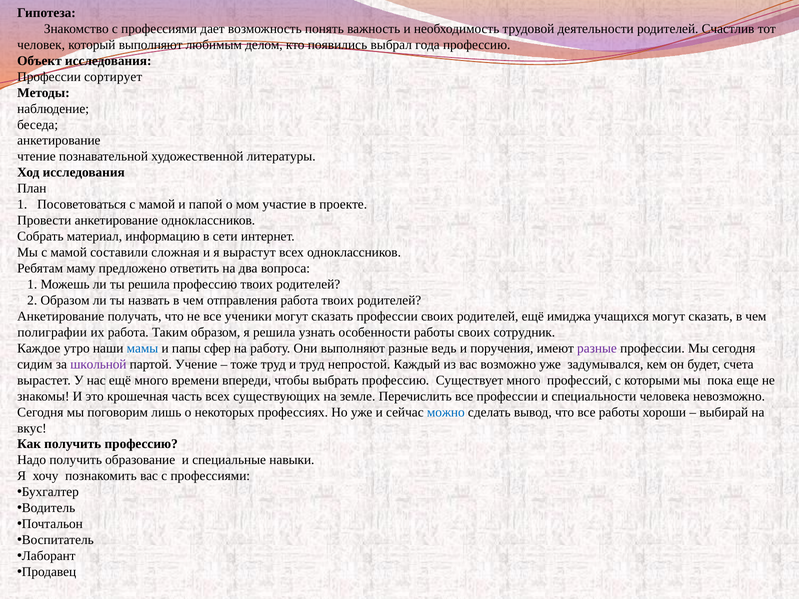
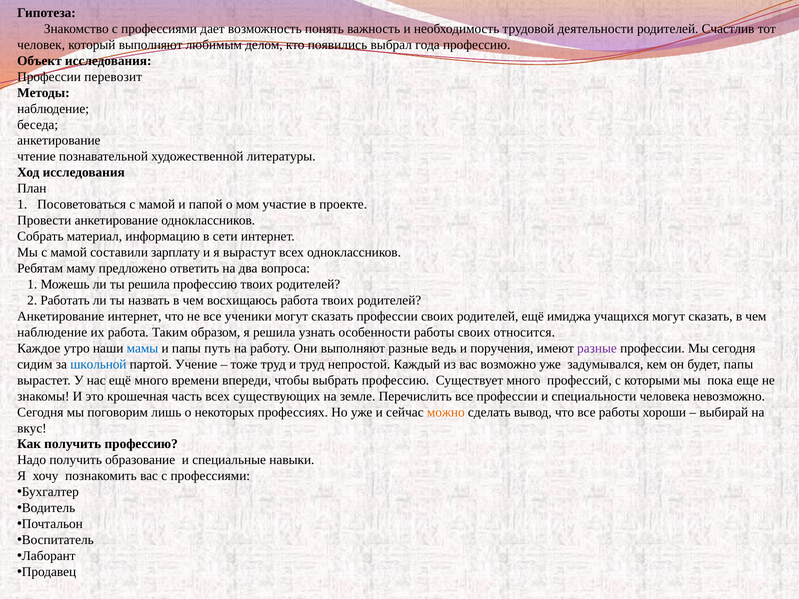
сортирует: сортирует -> перевозит
сложная: сложная -> зарплату
2 Образом: Образом -> Работать
отправления: отправления -> восхищаюсь
Анкетирование получать: получать -> интернет
полиграфии at (52, 332): полиграфии -> наблюдение
сотрудник: сотрудник -> относится
сфер: сфер -> путь
школьной colour: purple -> blue
будет счета: счета -> папы
можно colour: blue -> orange
